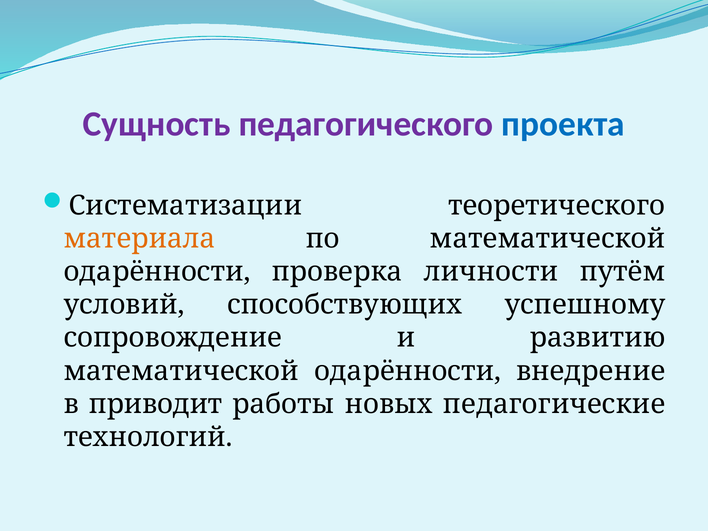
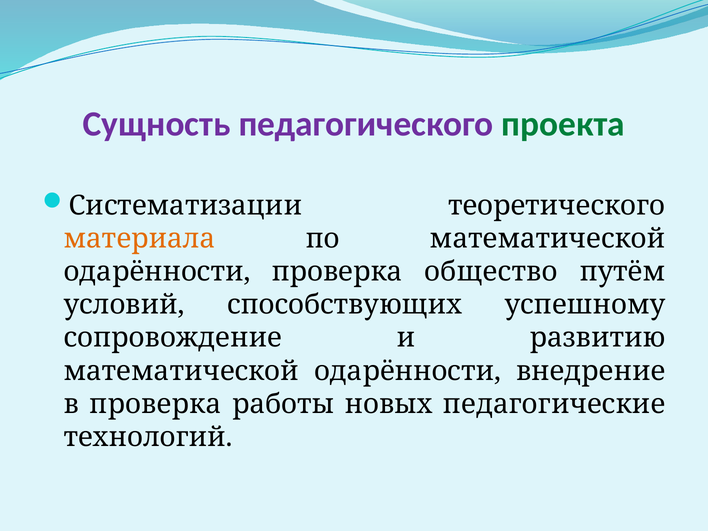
проекта colour: blue -> green
личности: личности -> общество
в приводит: приводит -> проверка
